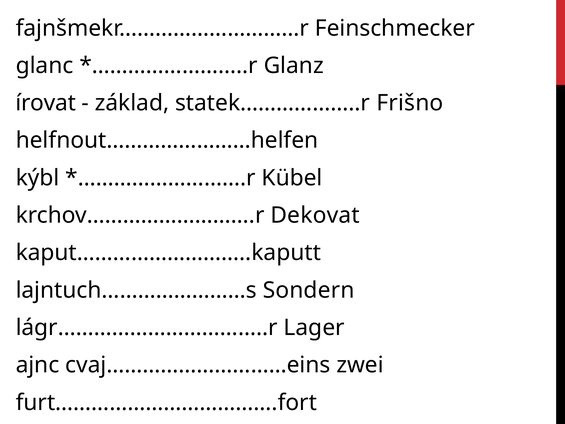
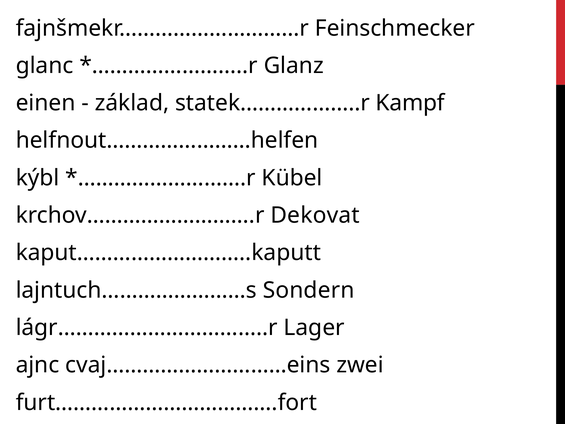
írovat: írovat -> einen
Frišno: Frišno -> Kampf
